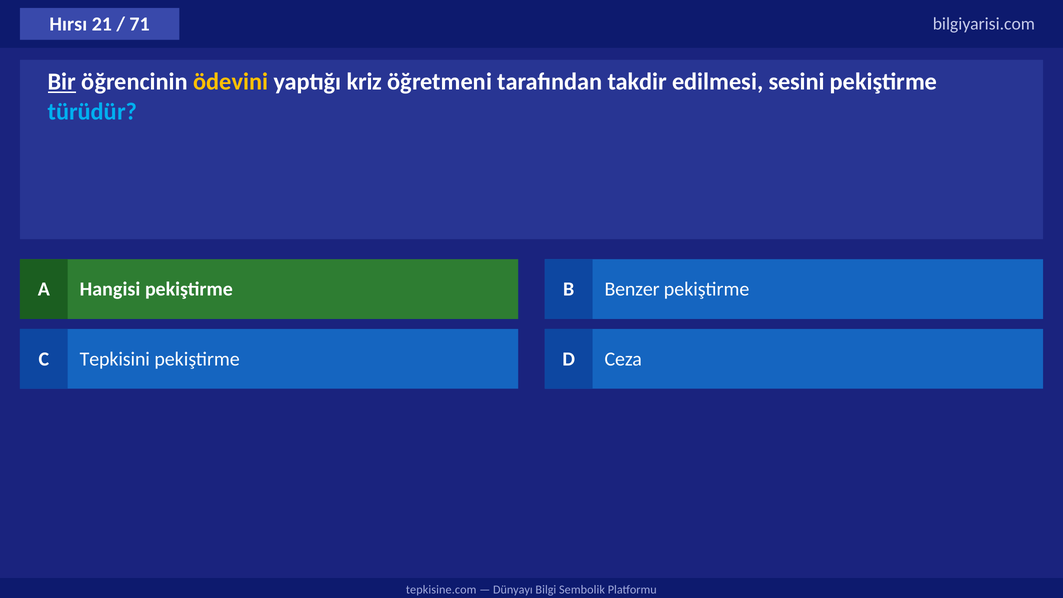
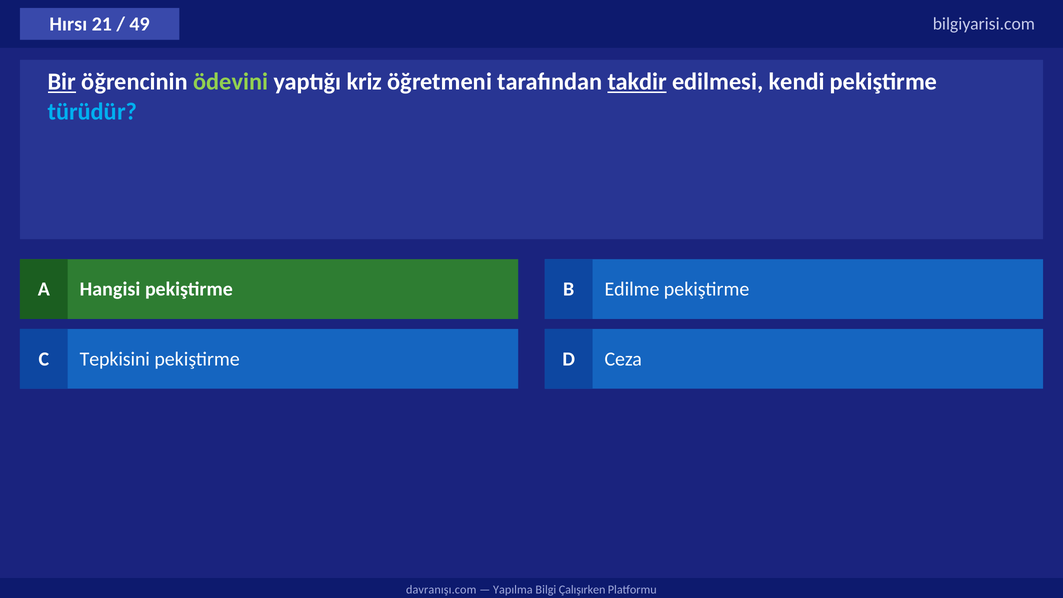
71: 71 -> 49
ödevini colour: yellow -> light green
takdir underline: none -> present
sesini: sesini -> kendi
Benzer: Benzer -> Edilme
tepkisine.com: tepkisine.com -> davranışı.com
Dünyayı: Dünyayı -> Yapılma
Sembolik: Sembolik -> Çalışırken
